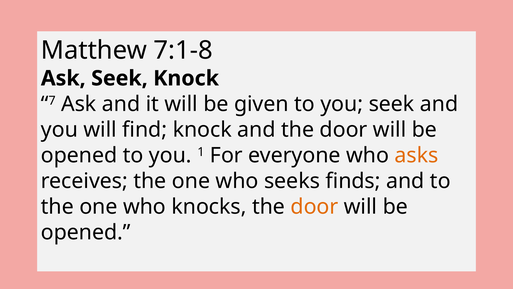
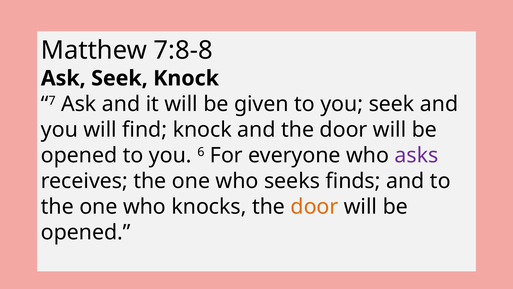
7:1-8: 7:1-8 -> 7:8-8
1: 1 -> 6
asks colour: orange -> purple
